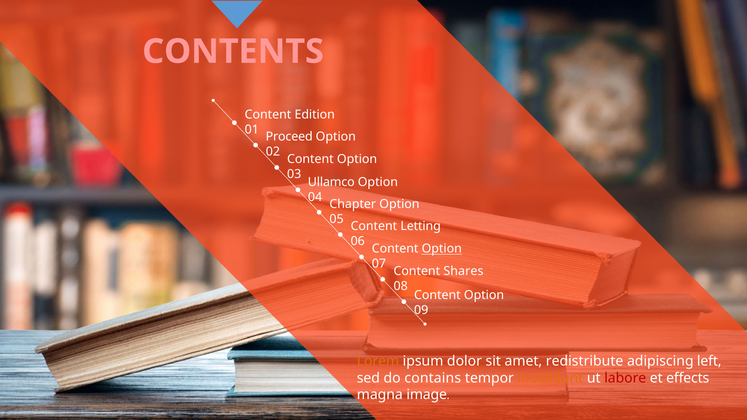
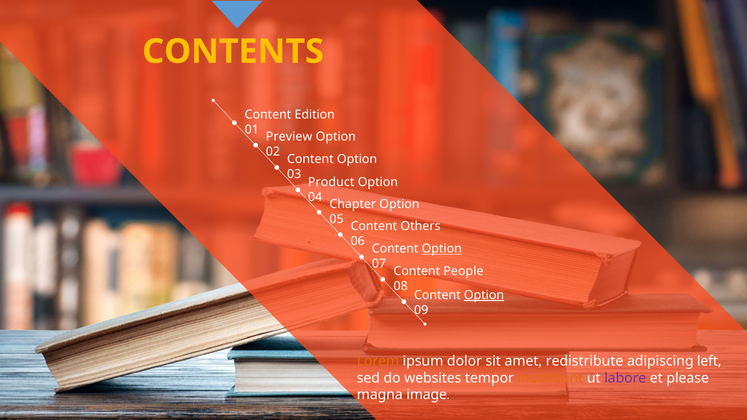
CONTENTS colour: pink -> yellow
Proceed: Proceed -> Preview
Ullamco: Ullamco -> Product
Letting: Letting -> Others
Shares: Shares -> People
Option at (484, 295) underline: none -> present
contains: contains -> websites
labore colour: red -> purple
effects: effects -> please
